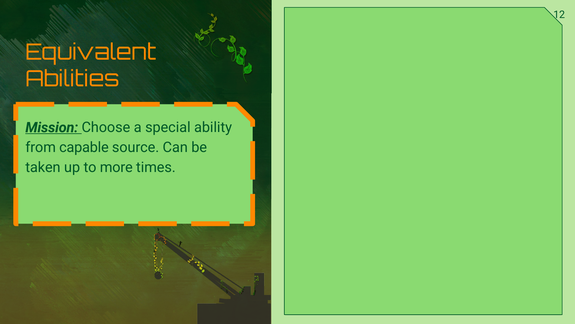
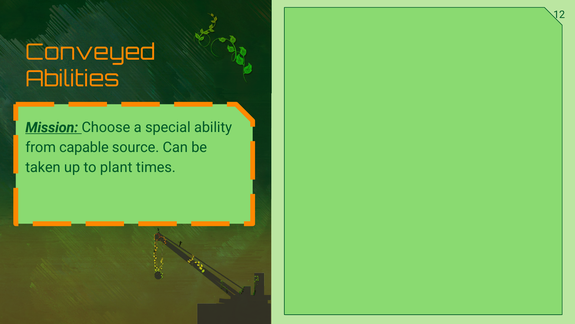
Equivalent: Equivalent -> Conveyed
more: more -> plant
